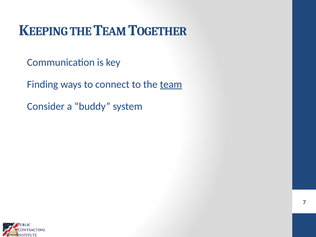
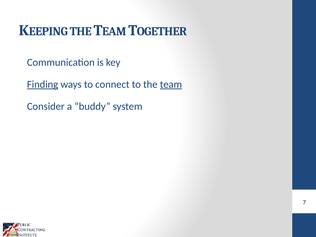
Finding underline: none -> present
